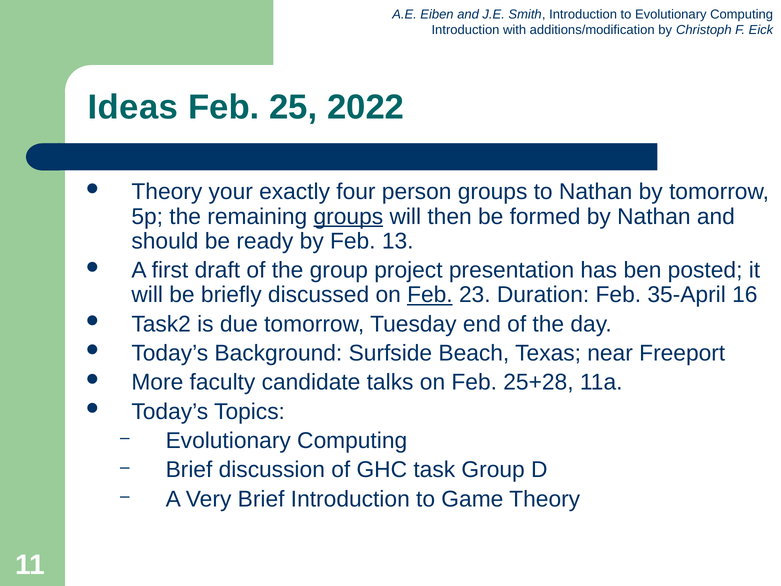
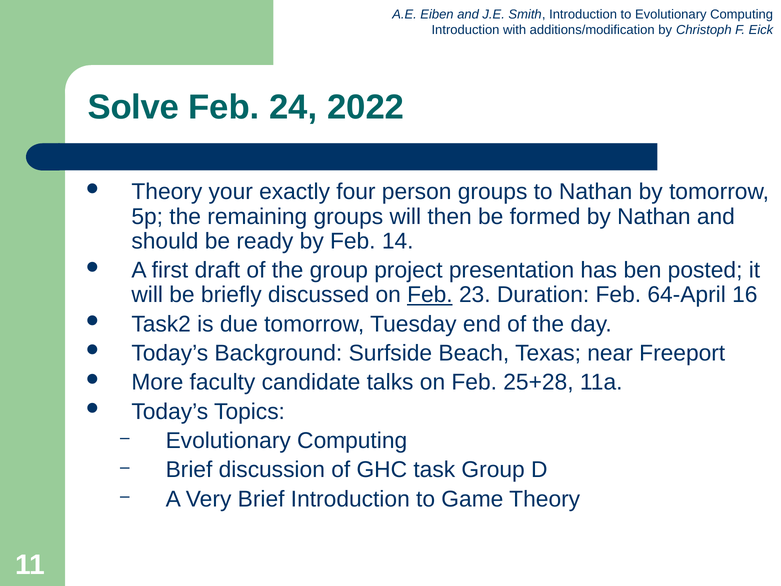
Ideas: Ideas -> Solve
25: 25 -> 24
groups at (348, 216) underline: present -> none
13: 13 -> 14
35-April: 35-April -> 64-April
